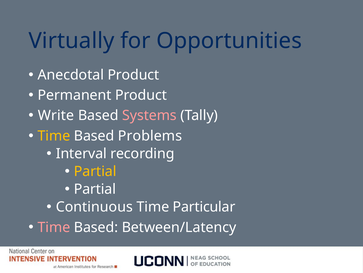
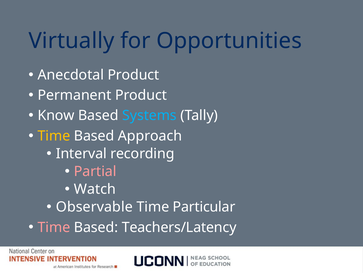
Write: Write -> Know
Systems colour: pink -> light blue
Problems: Problems -> Approach
Partial at (95, 171) colour: yellow -> pink
Partial at (95, 189): Partial -> Watch
Continuous: Continuous -> Observable
Between/Latency: Between/Latency -> Teachers/Latency
